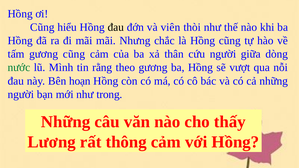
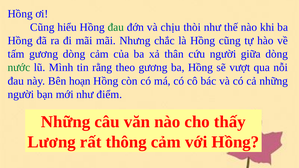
đau at (116, 27) colour: black -> green
viên: viên -> chịu
gương cũng: cũng -> dòng
trong: trong -> điểm
